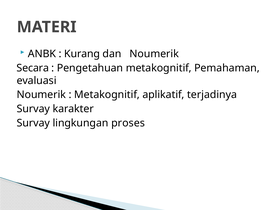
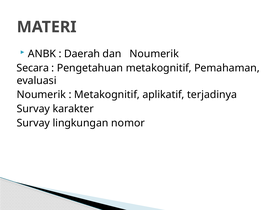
Kurang: Kurang -> Daerah
proses: proses -> nomor
